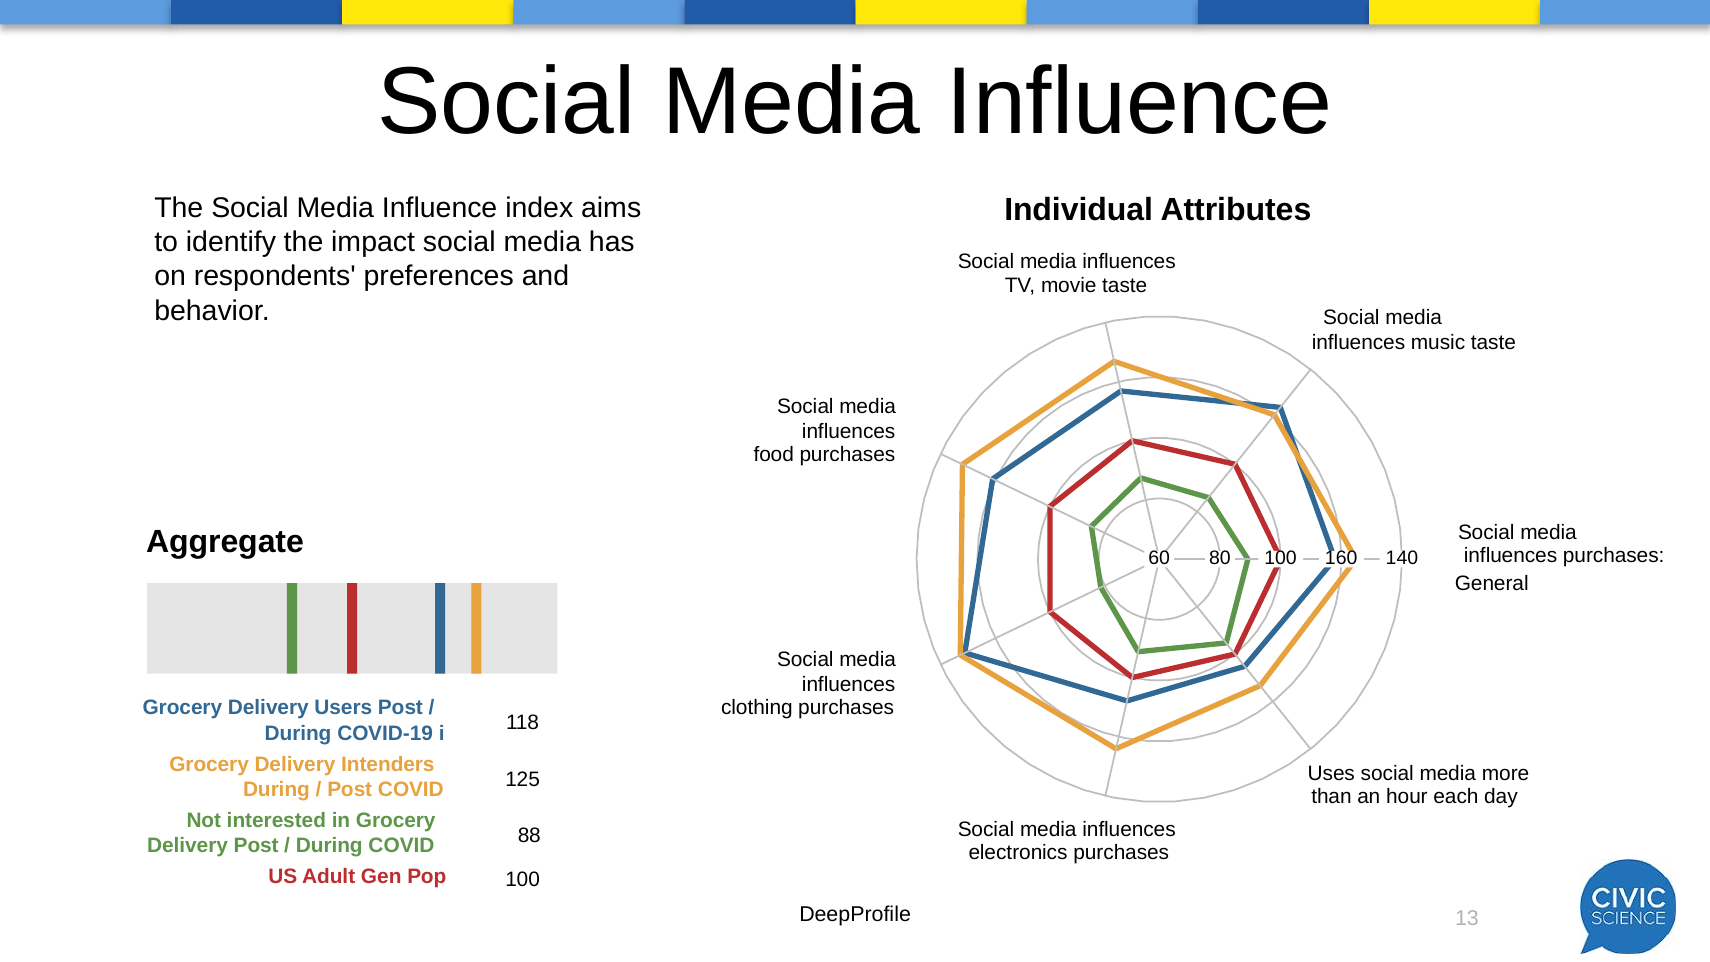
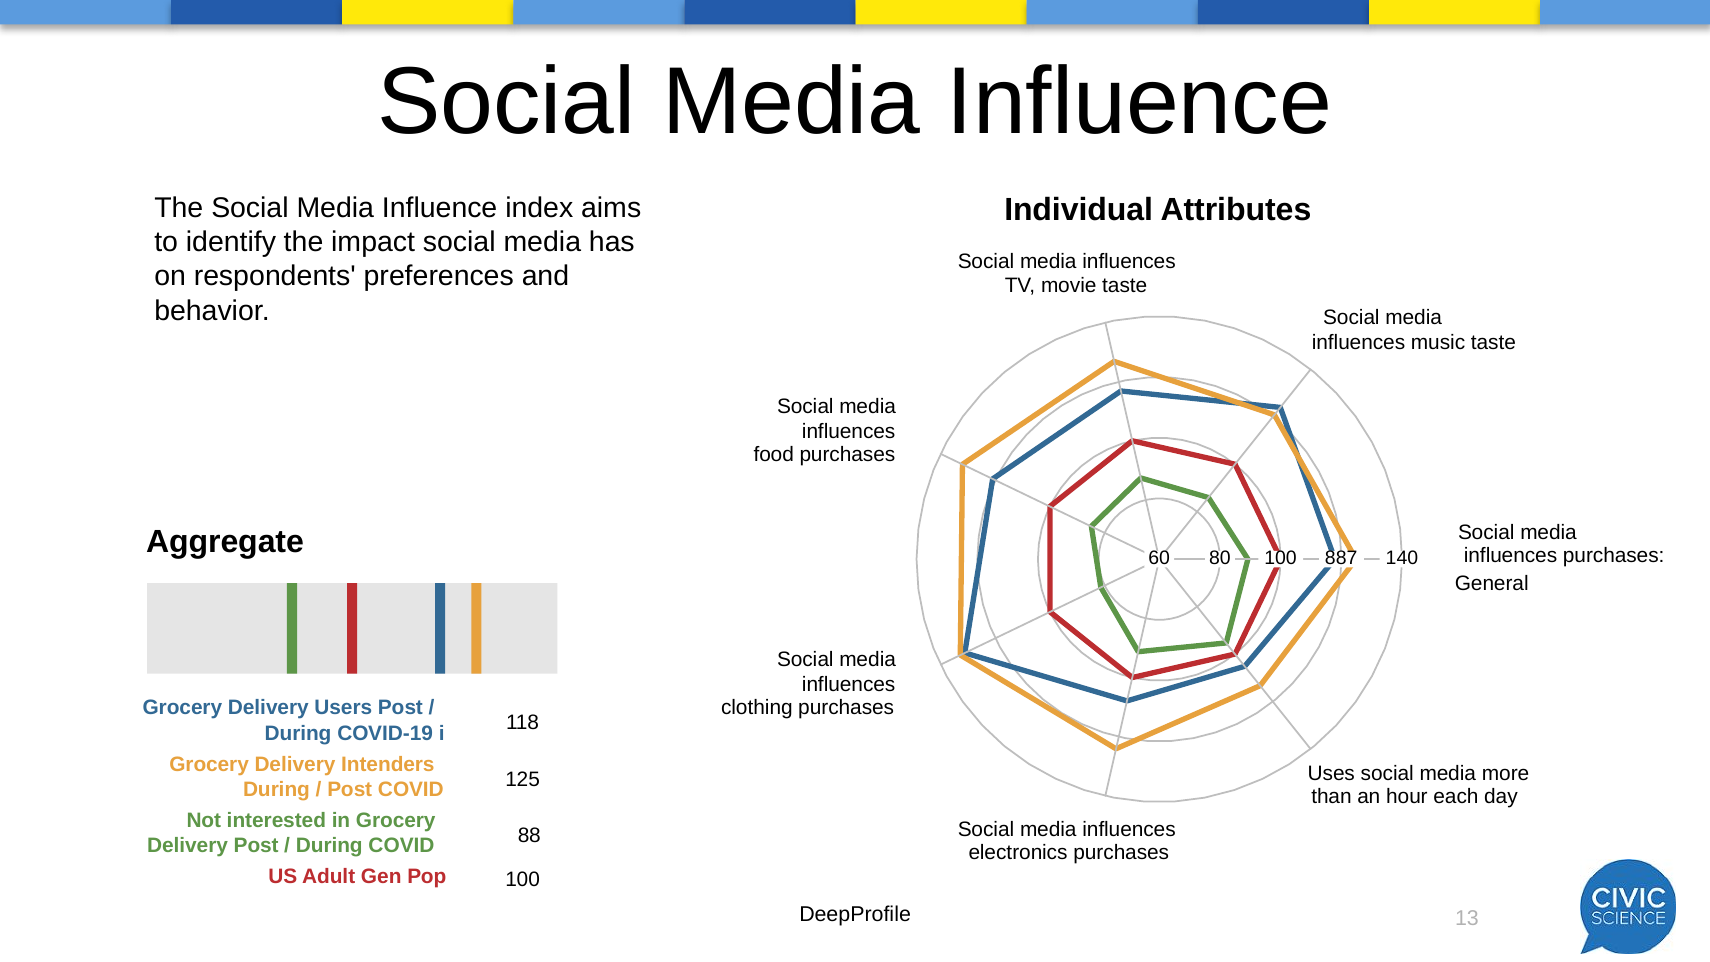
160: 160 -> 887
